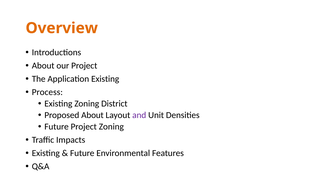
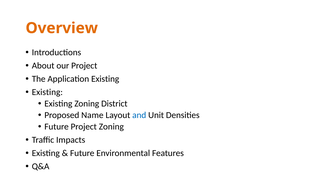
Process at (47, 92): Process -> Existing
Proposed About: About -> Name
and colour: purple -> blue
